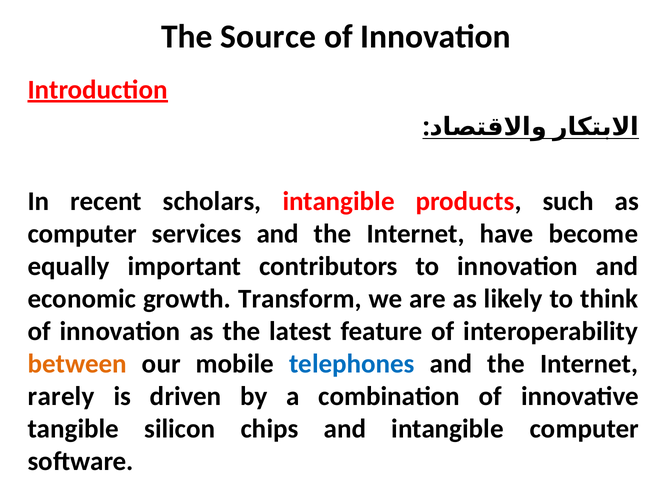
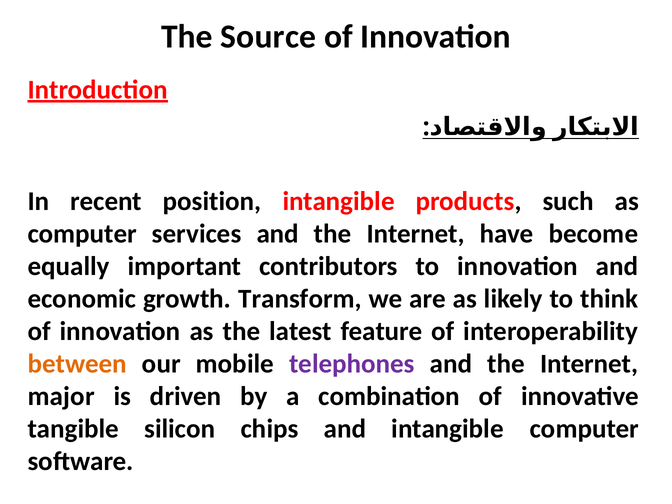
scholars: scholars -> position
telephones colour: blue -> purple
rarely: rarely -> major
